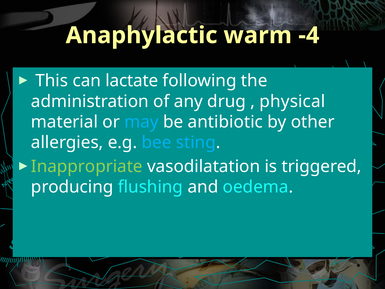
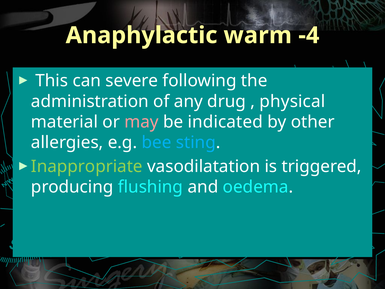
lactate: lactate -> severe
may colour: light blue -> pink
antibiotic: antibiotic -> indicated
